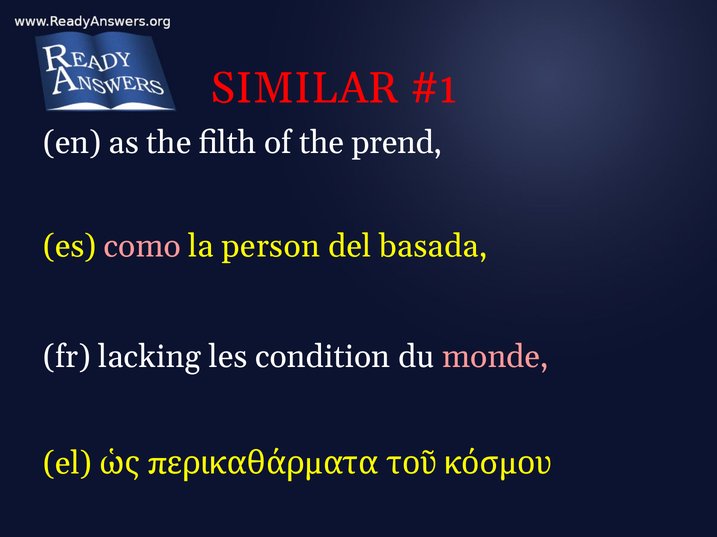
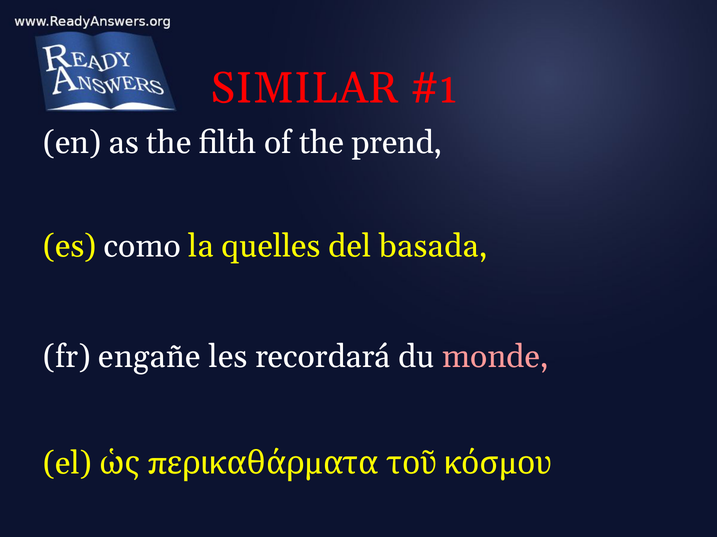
como colour: pink -> white
person: person -> quelles
lacking: lacking -> engañe
condition: condition -> recordará
